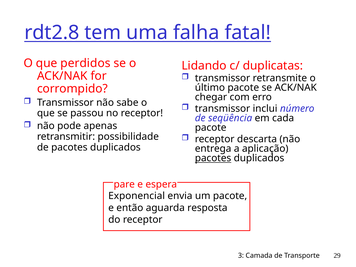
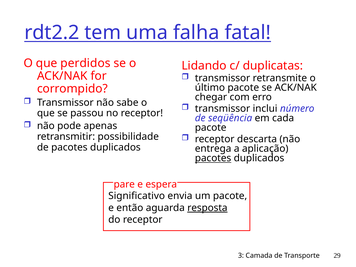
rdt2.8: rdt2.8 -> rdt2.2
Exponencial: Exponencial -> Significativo
resposta underline: none -> present
